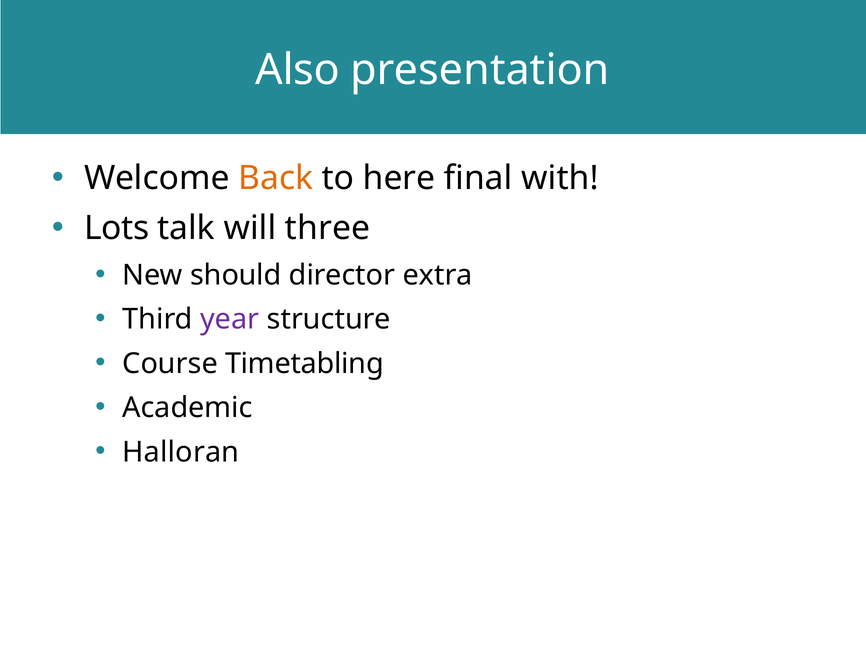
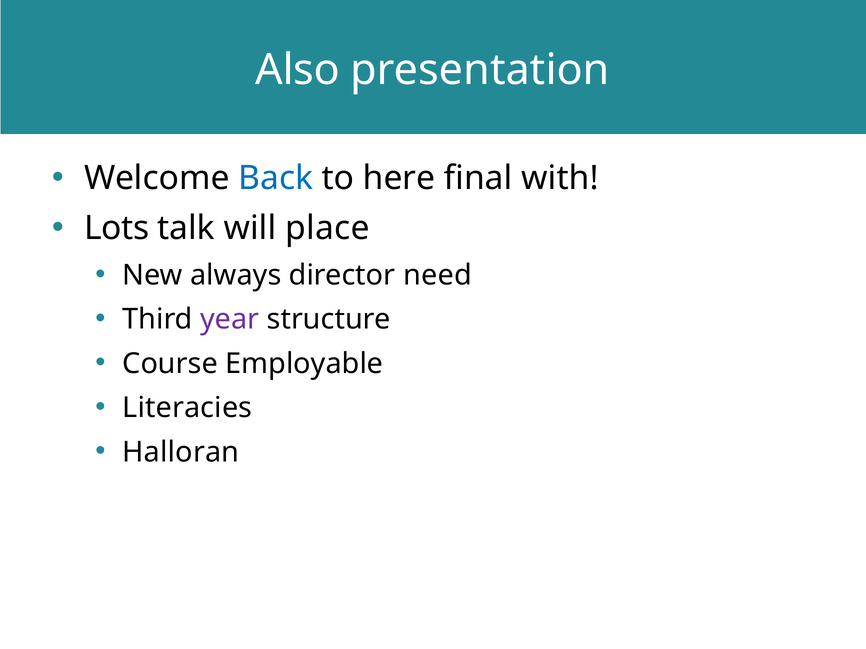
Back colour: orange -> blue
three: three -> place
should: should -> always
extra: extra -> need
Timetabling: Timetabling -> Employable
Academic: Academic -> Literacies
